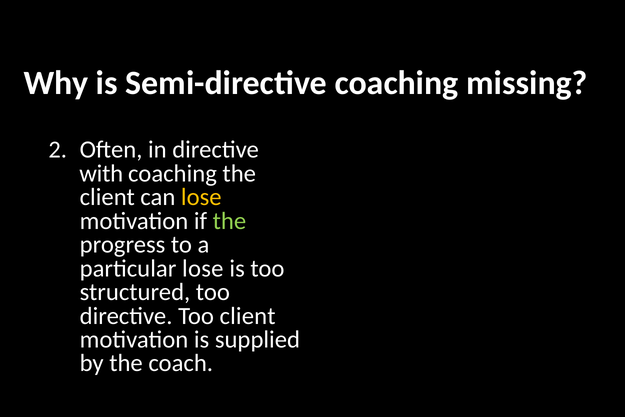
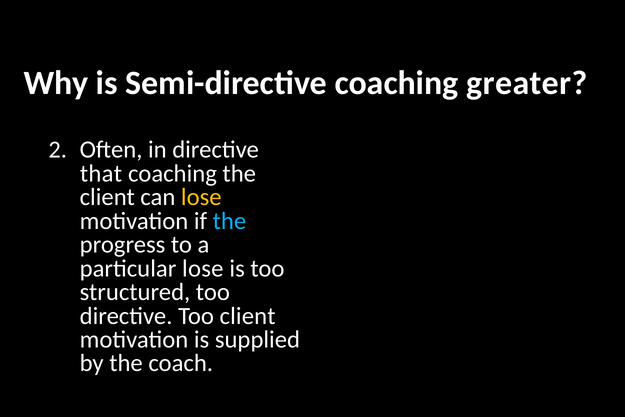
missing: missing -> greater
with: with -> that
the at (229, 221) colour: light green -> light blue
